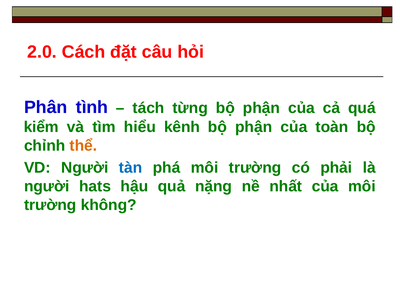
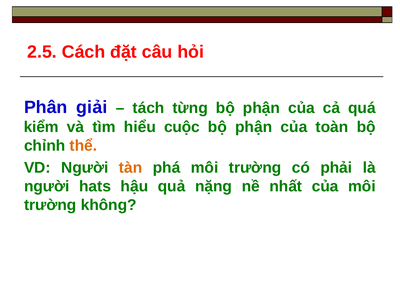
2.0: 2.0 -> 2.5
tình: tình -> giải
kênh: kênh -> cuộc
tàn colour: blue -> orange
